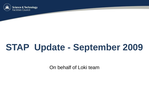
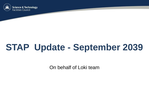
2009: 2009 -> 2039
